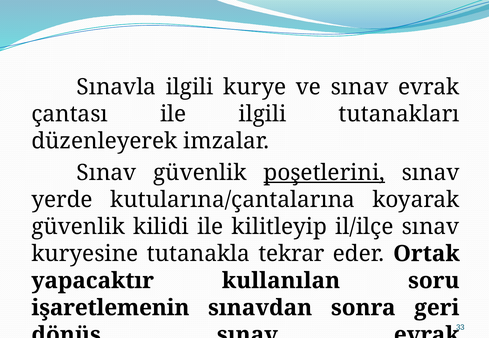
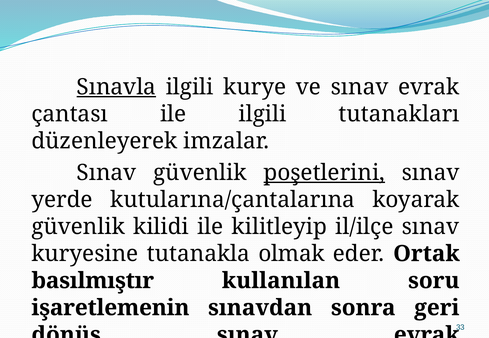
Sınavla underline: none -> present
tekrar: tekrar -> olmak
yapacaktır: yapacaktır -> basılmıştır
